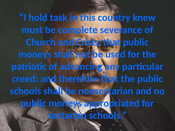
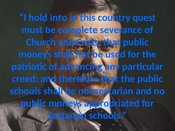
task: task -> into
knew: knew -> quest
